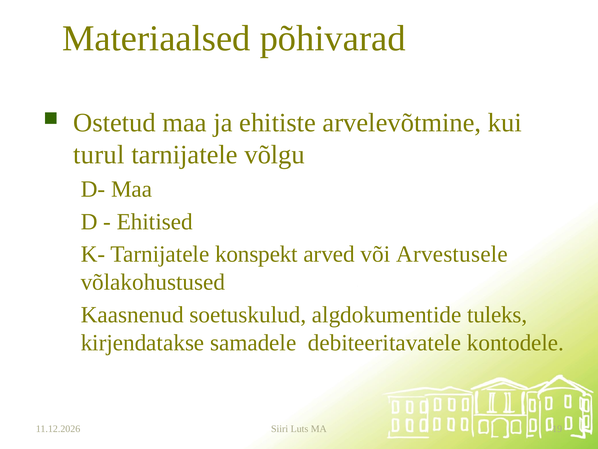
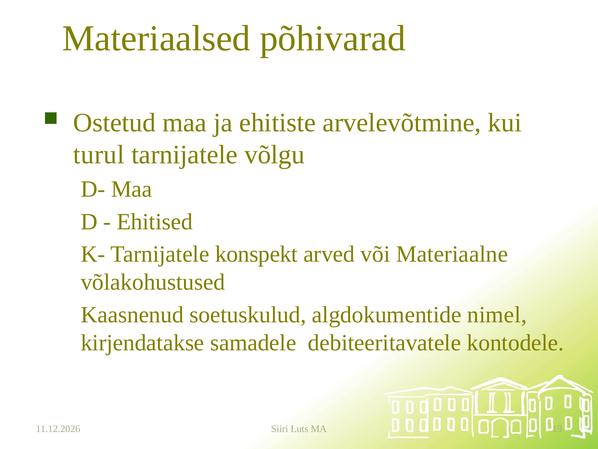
Arvestusele: Arvestusele -> Materiaalne
tuleks: tuleks -> nimel
